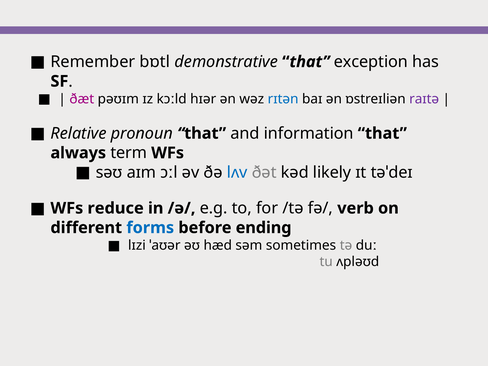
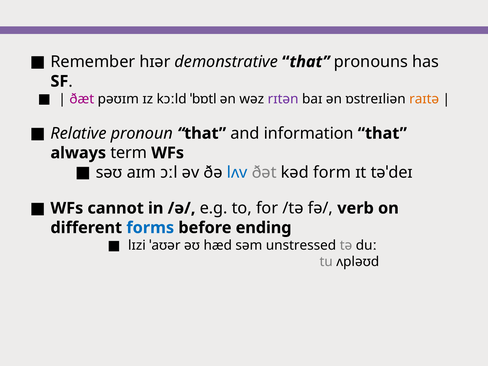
bɒtl: bɒtl -> hɪər
exception: exception -> pronouns
hɪər: hɪər -> ˈbɒtl
rɪtən colour: blue -> purple
raɪtə colour: purple -> orange
likely: likely -> form
reduce: reduce -> cannot
sometimes: sometimes -> unstressed
